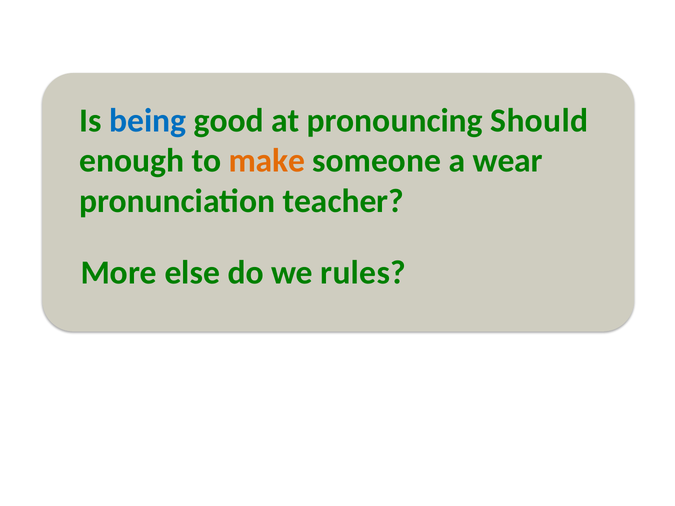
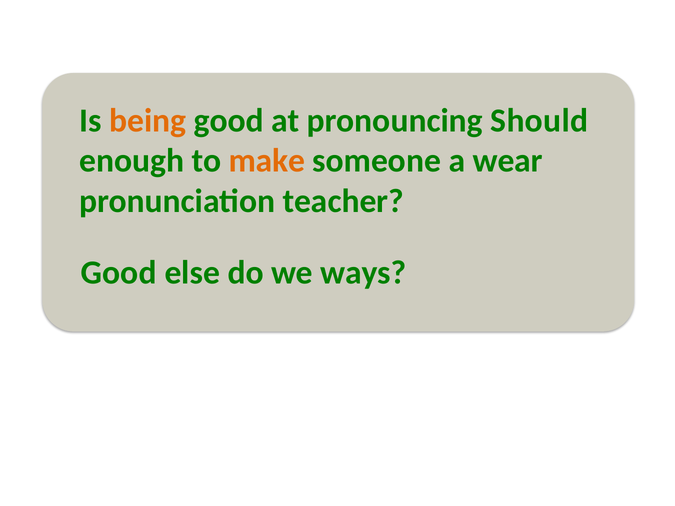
being colour: blue -> orange
More at (119, 273): More -> Good
rules: rules -> ways
